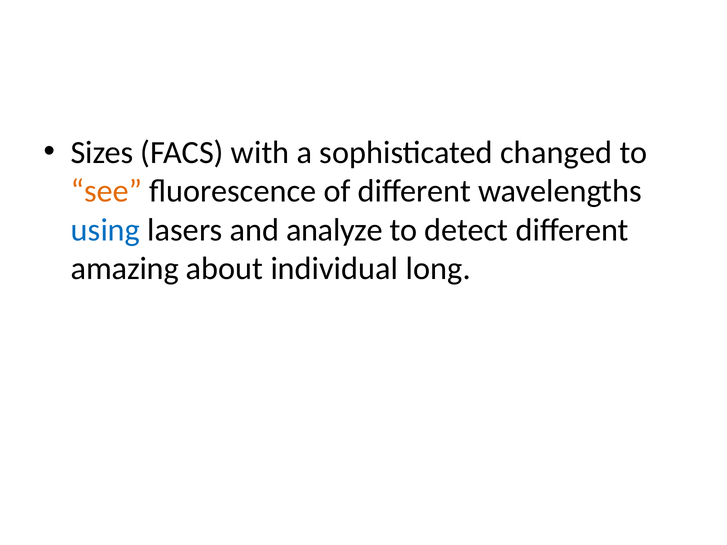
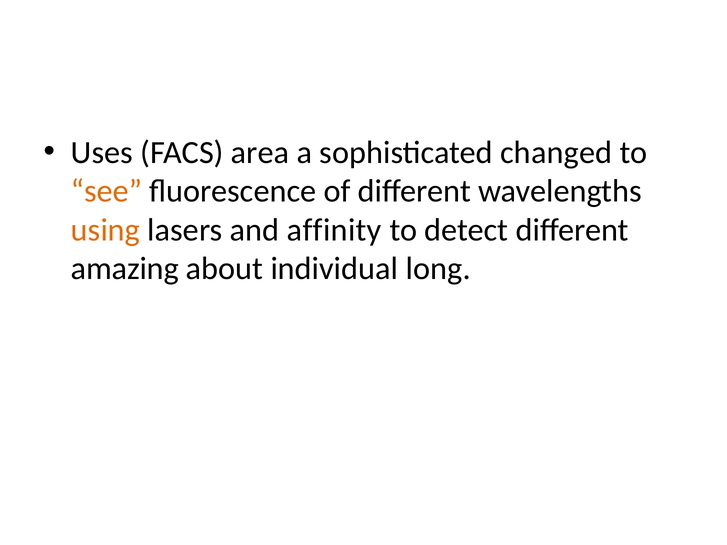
Sizes: Sizes -> Uses
with: with -> area
using colour: blue -> orange
analyze: analyze -> affinity
